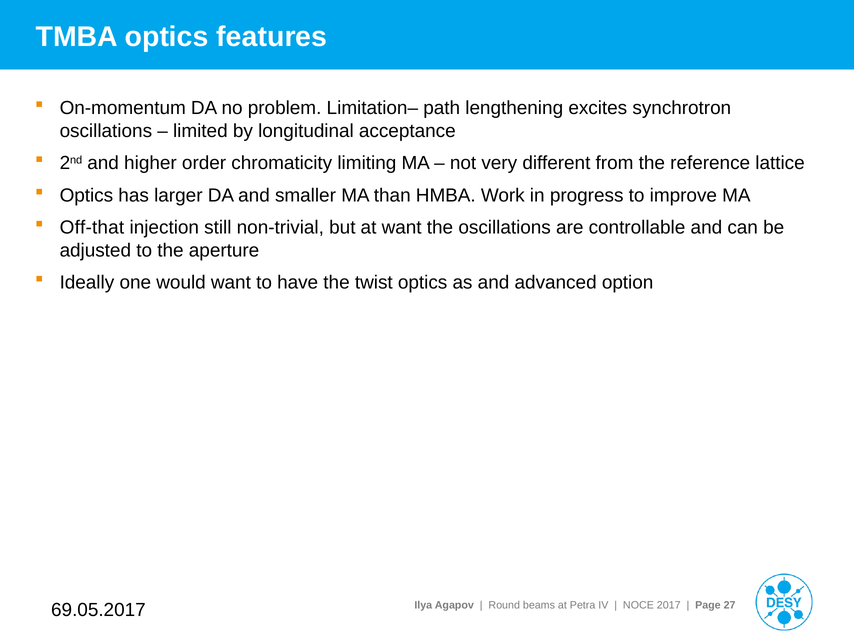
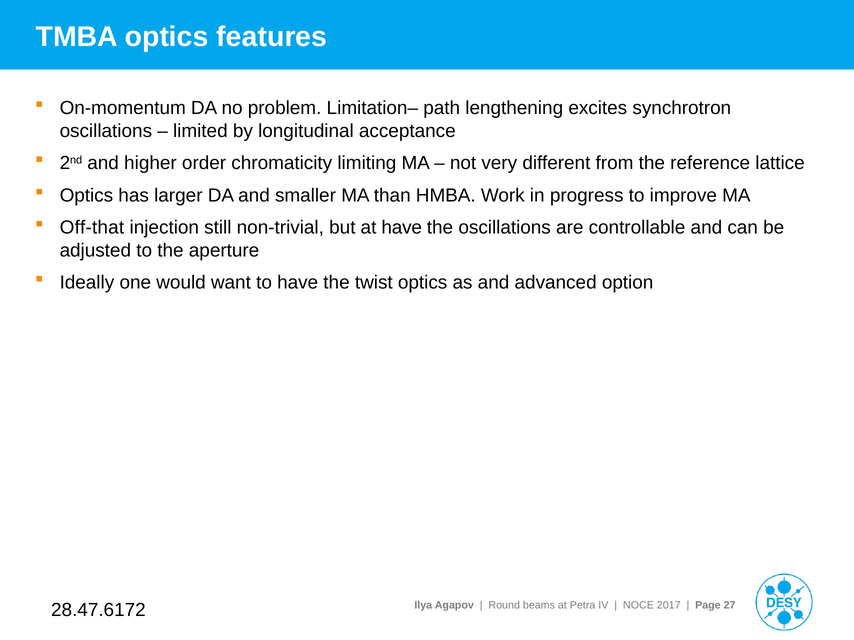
at want: want -> have
69.05.2017: 69.05.2017 -> 28.47.6172
